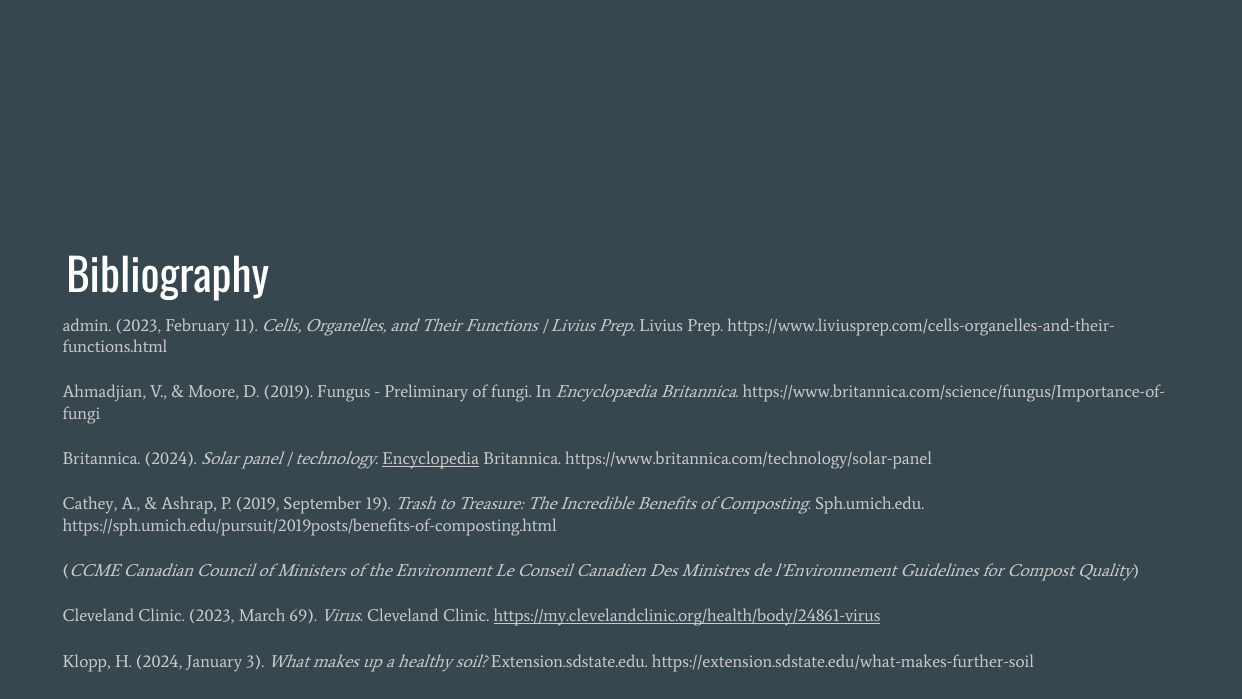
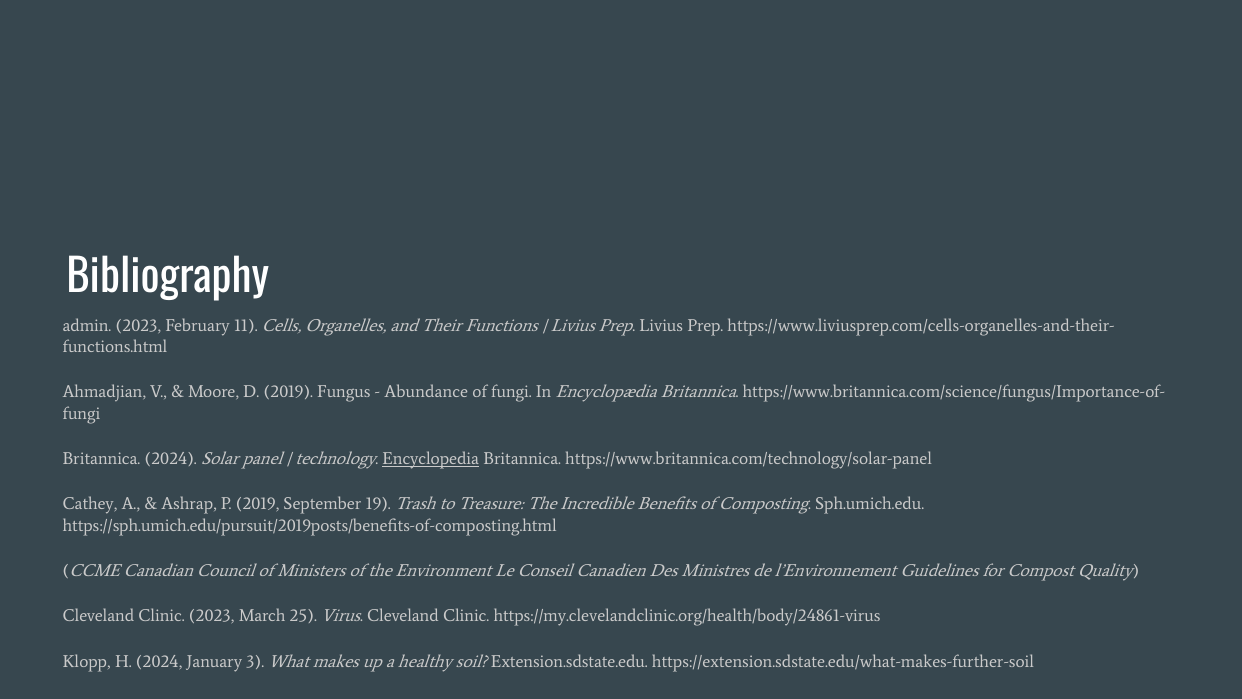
Preliminary: Preliminary -> Abundance
69: 69 -> 25
https://my.clevelandclinic.org/health/body/24861-virus underline: present -> none
